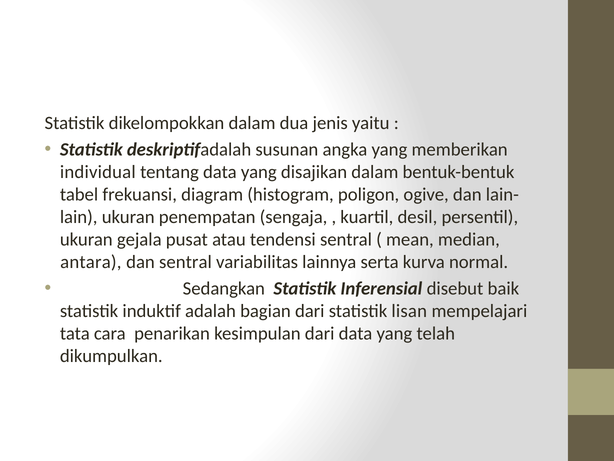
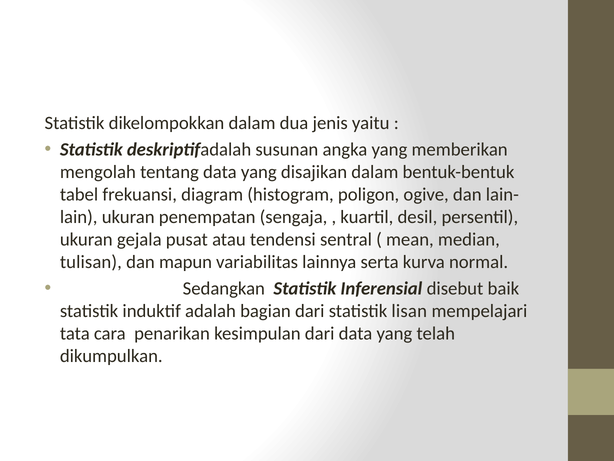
individual: individual -> mengolah
antara: antara -> tulisan
dan sentral: sentral -> mapun
